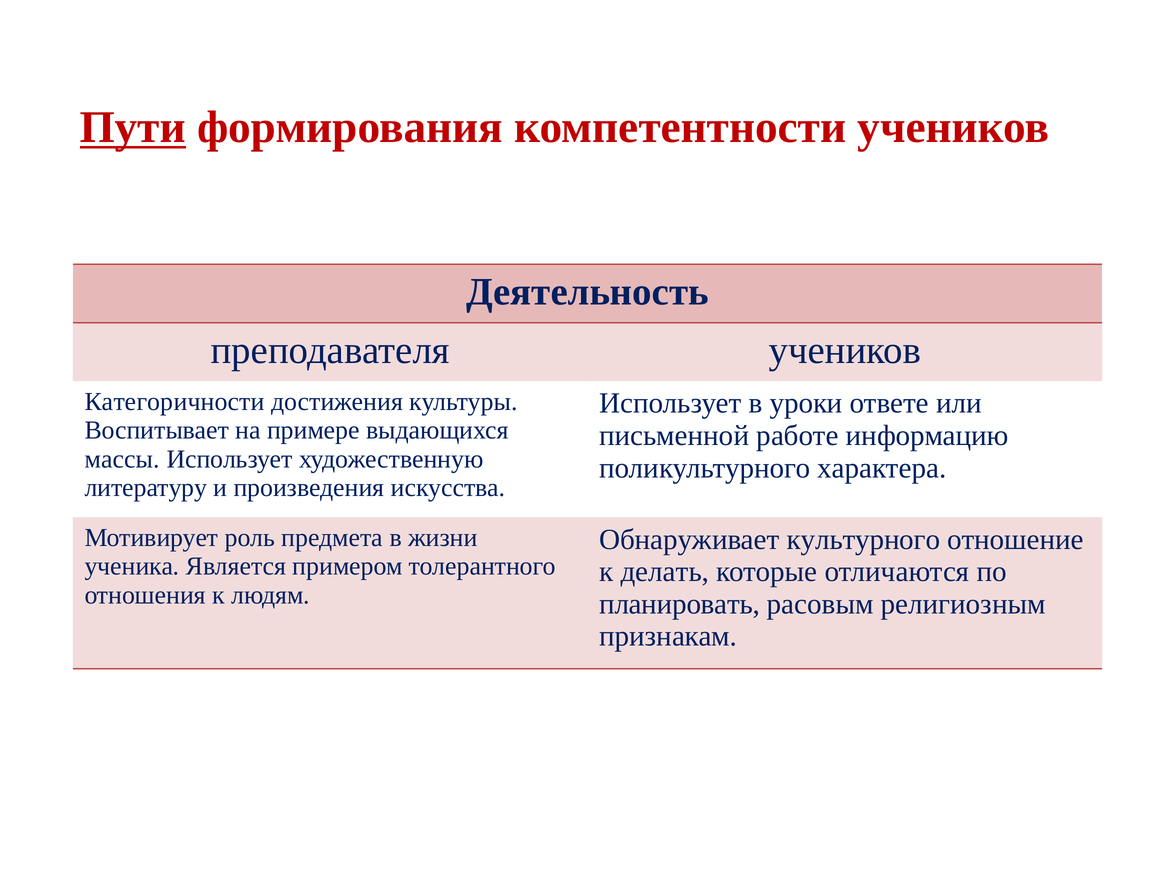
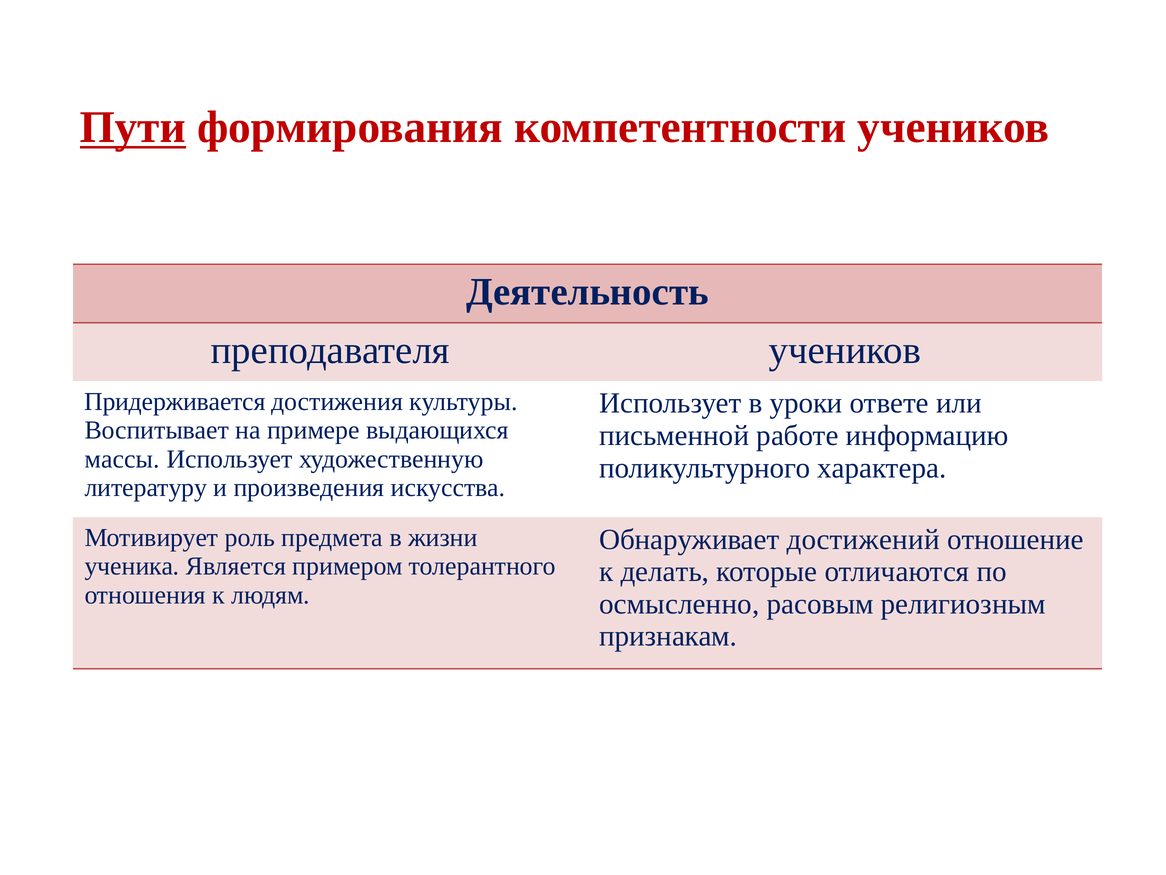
Категоричности: Категоричности -> Придерживается
культурного: культурного -> достижений
планировать: планировать -> осмысленно
